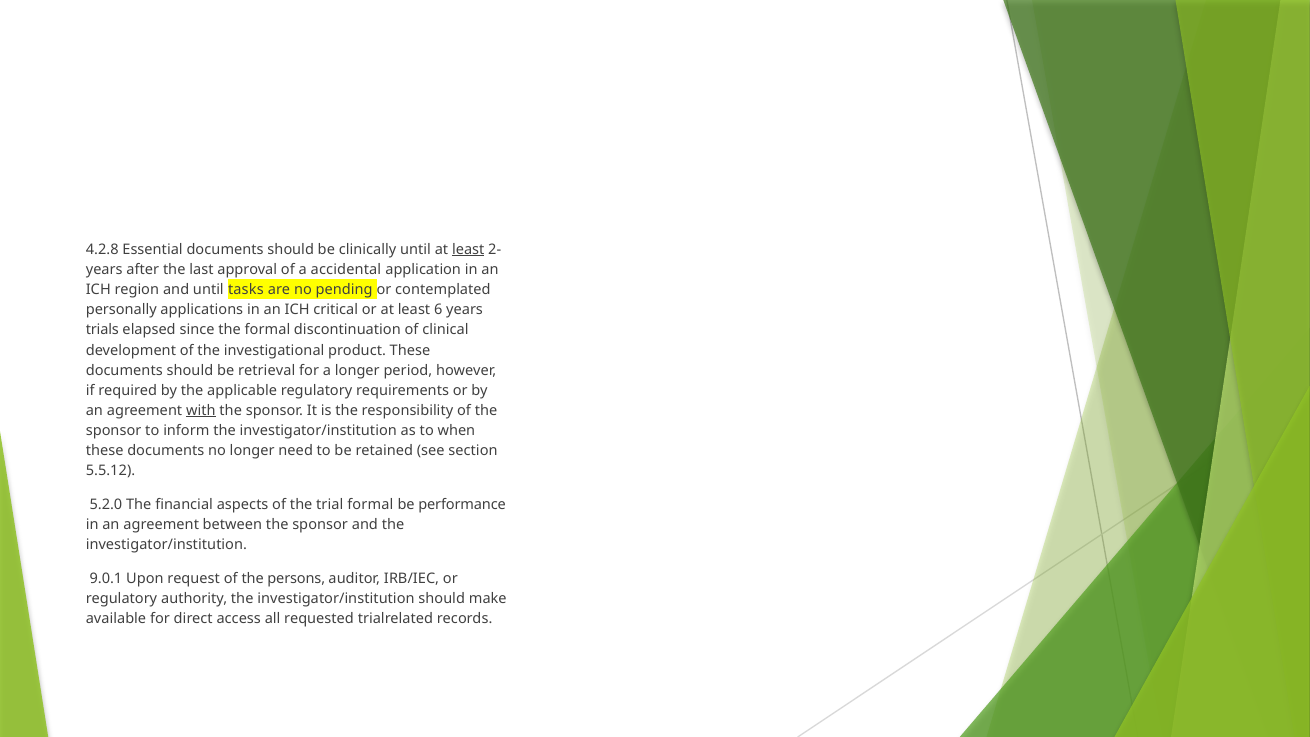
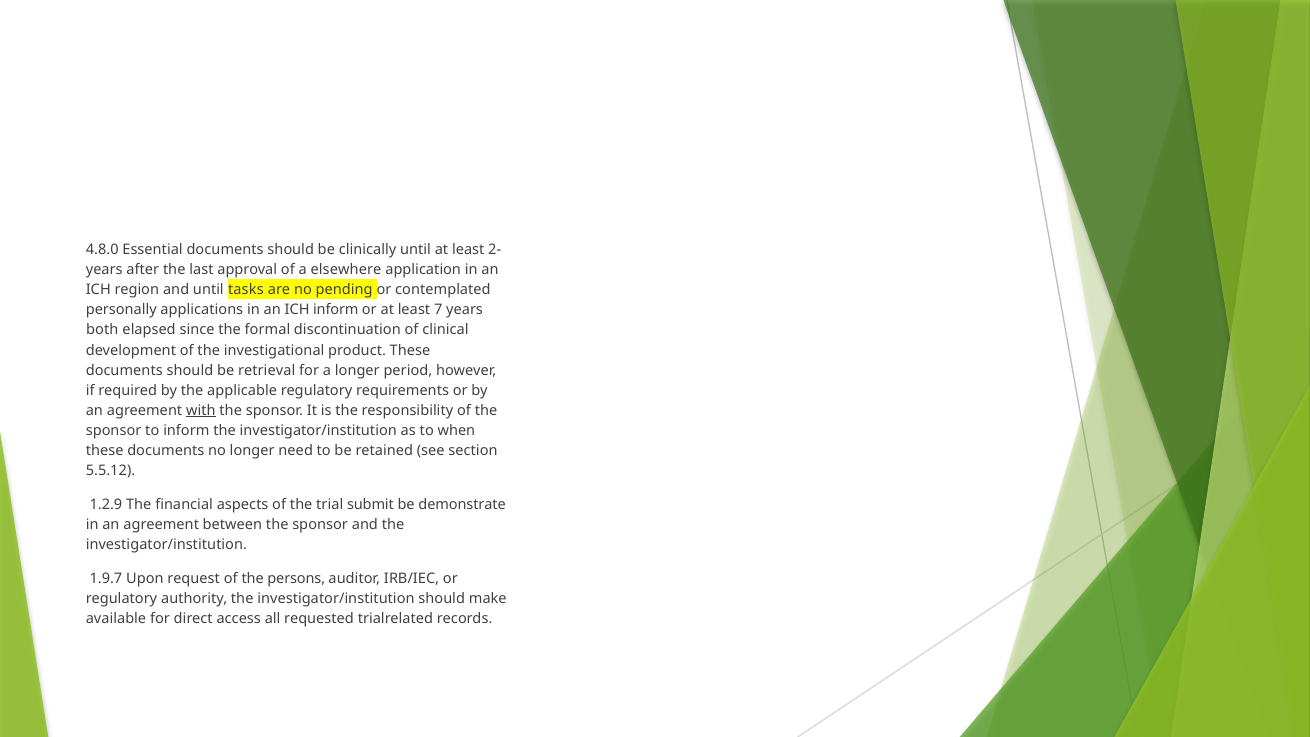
4.2.8: 4.2.8 -> 4.8.0
least at (468, 250) underline: present -> none
accidental: accidental -> elsewhere
ICH critical: critical -> inform
6: 6 -> 7
trials: trials -> both
5.2.0: 5.2.0 -> 1.2.9
trial formal: formal -> submit
performance: performance -> demonstrate
9.0.1: 9.0.1 -> 1.9.7
